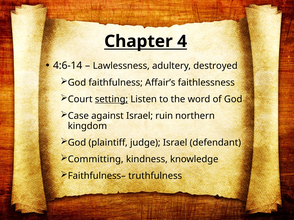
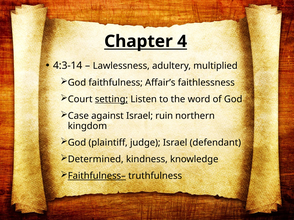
4:6-14: 4:6-14 -> 4:3-14
destroyed: destroyed -> multiplied
Committing: Committing -> Determined
Faithfulness– underline: none -> present
